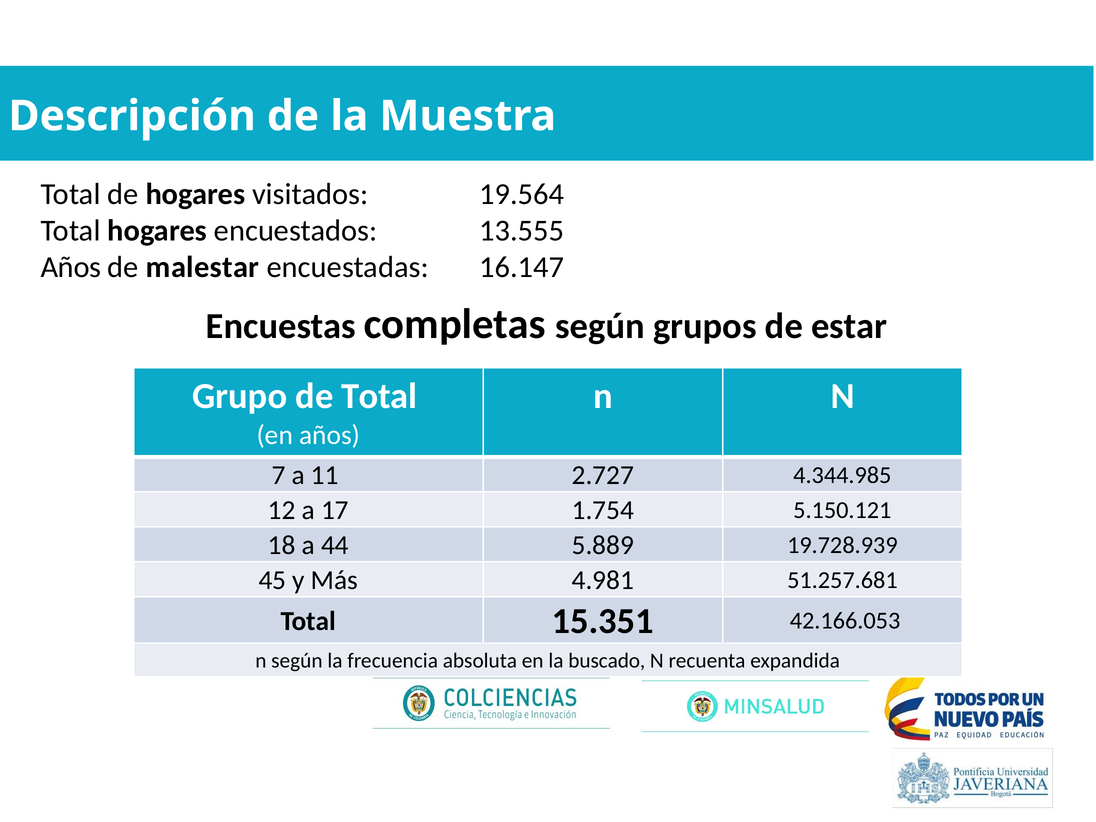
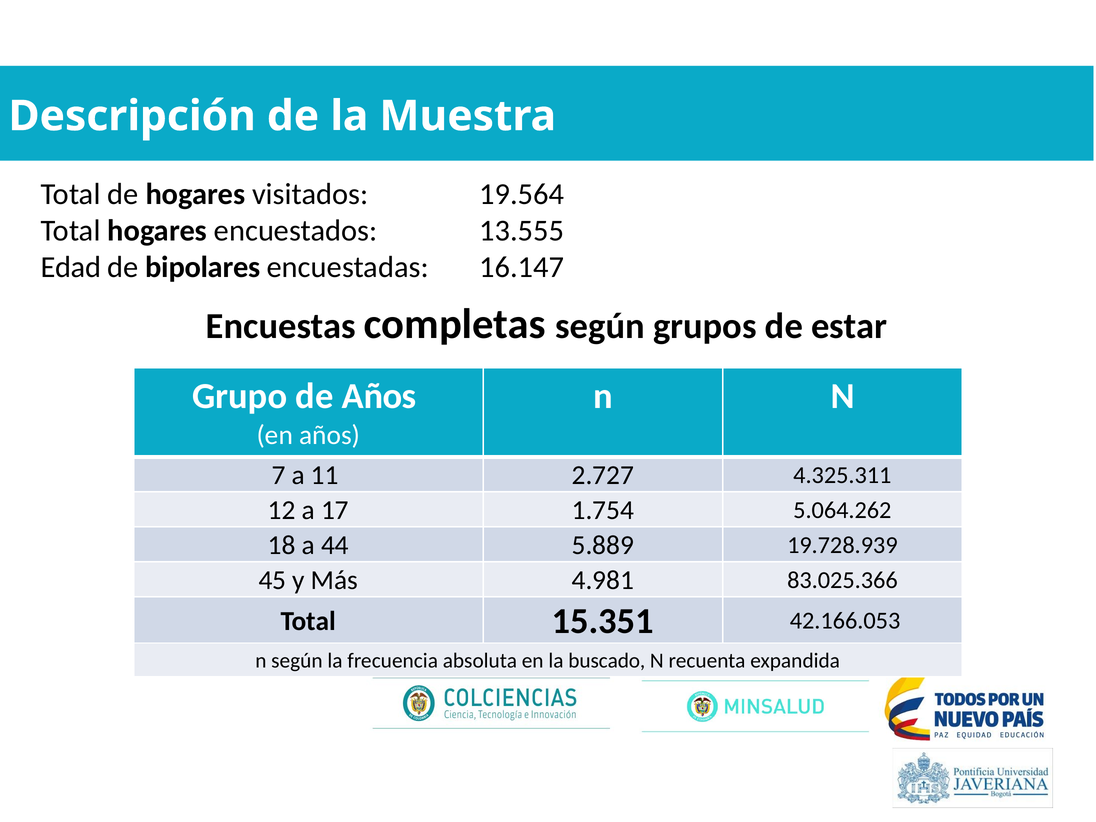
Años at (71, 267): Años -> Edad
malestar: malestar -> bipolares
de Total: Total -> Años
4.344.985: 4.344.985 -> 4.325.311
5.150.121: 5.150.121 -> 5.064.262
51.257.681: 51.257.681 -> 83.025.366
